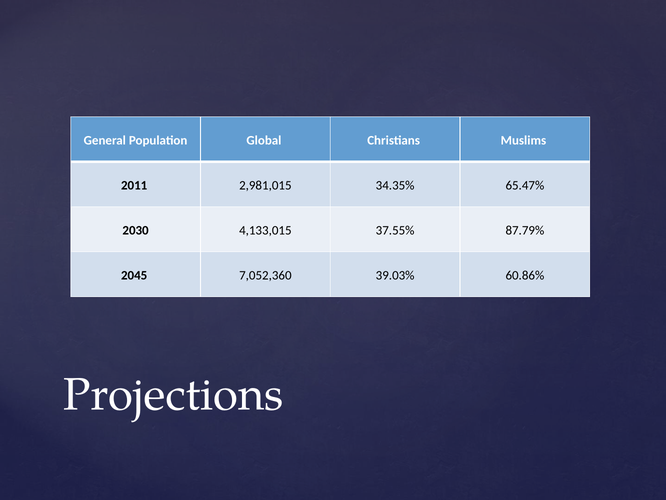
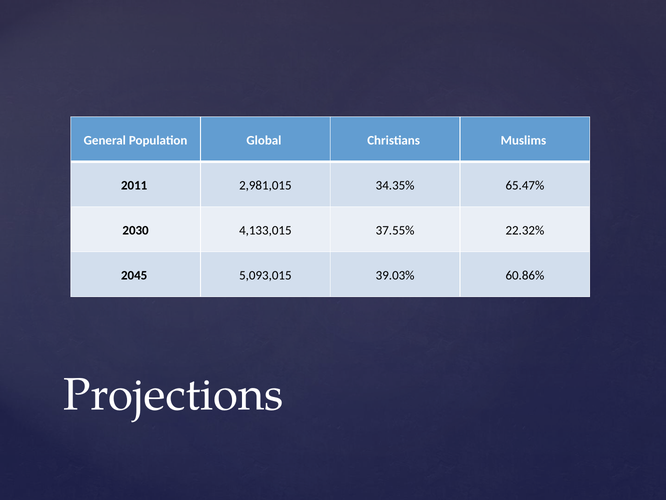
87.79%: 87.79% -> 22.32%
7,052,360: 7,052,360 -> 5,093,015
